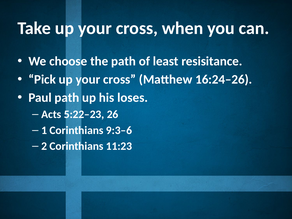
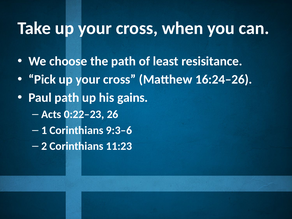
loses: loses -> gains
5:22–23: 5:22–23 -> 0:22–23
